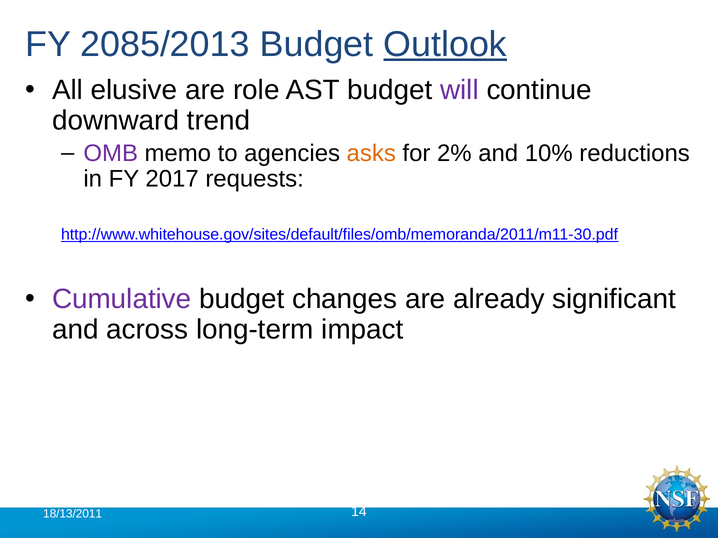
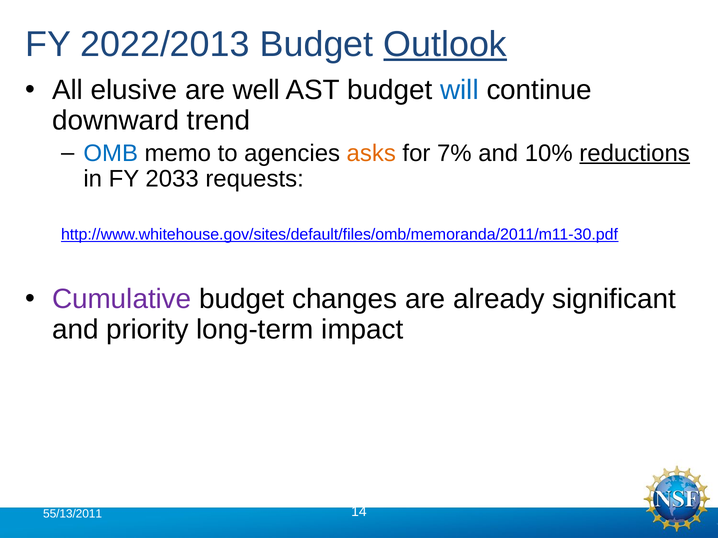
2085/2013: 2085/2013 -> 2022/2013
role: role -> well
will colour: purple -> blue
OMB colour: purple -> blue
2%: 2% -> 7%
reductions underline: none -> present
2017: 2017 -> 2033
across: across -> priority
18/13/2011: 18/13/2011 -> 55/13/2011
